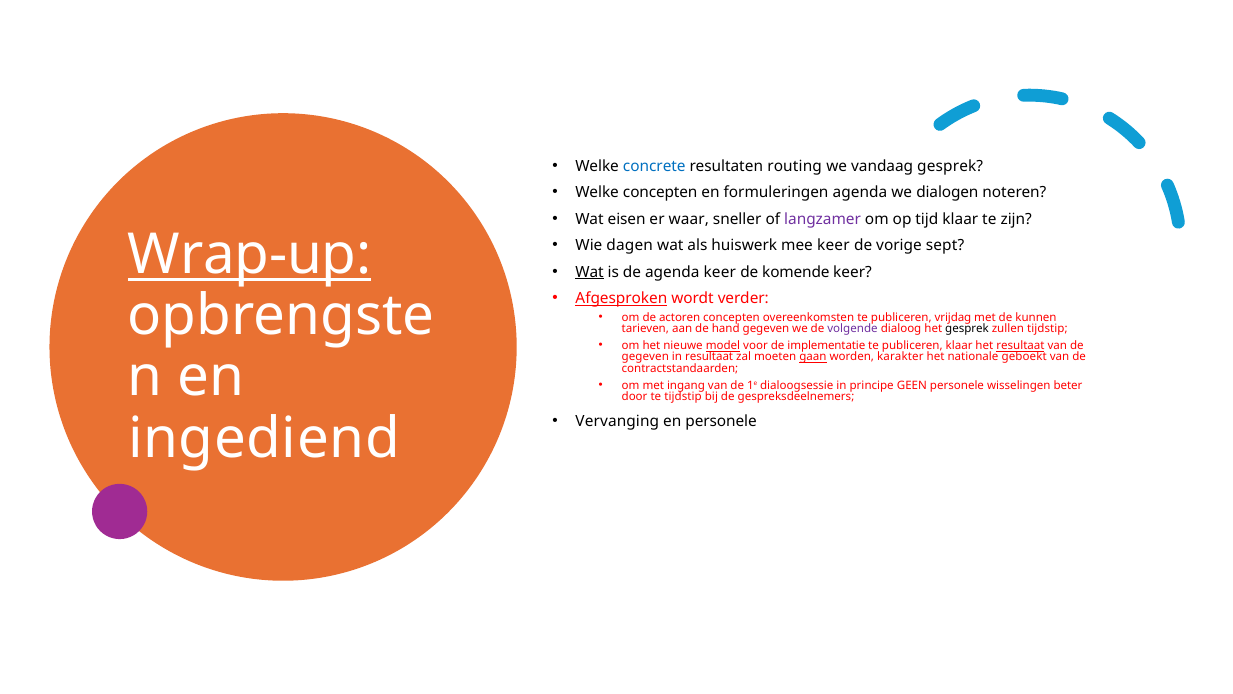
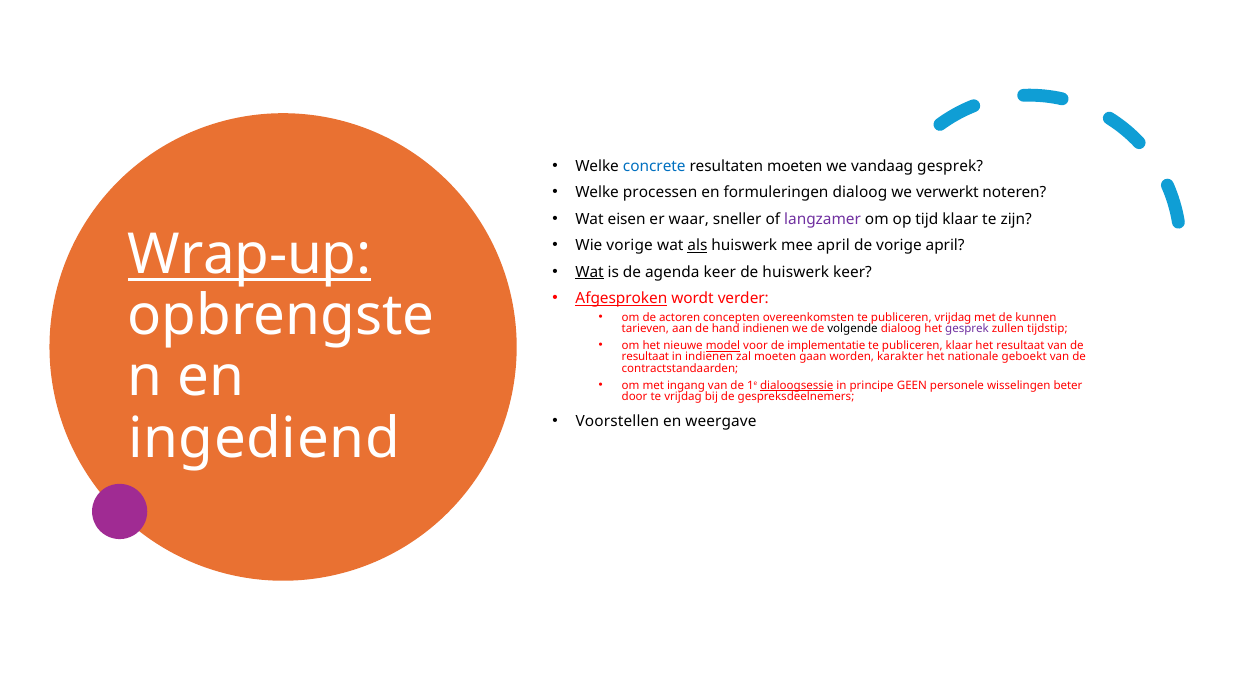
resultaten routing: routing -> moeten
Welke concepten: concepten -> processen
formuleringen agenda: agenda -> dialoog
dialogen: dialogen -> verwerkt
Wie dagen: dagen -> vorige
als underline: none -> present
mee keer: keer -> april
vorige sept: sept -> april
de komende: komende -> huiswerk
hand gegeven: gegeven -> indienen
volgende colour: purple -> black
gesprek at (967, 329) colour: black -> purple
resultaat at (1020, 346) underline: present -> none
gegeven at (645, 357): gegeven -> resultaat
in resultaat: resultaat -> indienen
gaan underline: present -> none
dialoogsessie underline: none -> present
te tijdstip: tijdstip -> vrijdag
Vervanging: Vervanging -> Voorstellen
en personele: personele -> weergave
